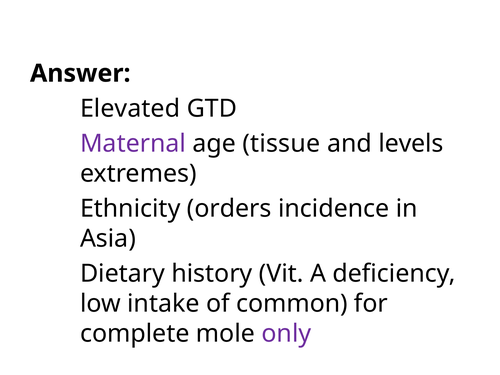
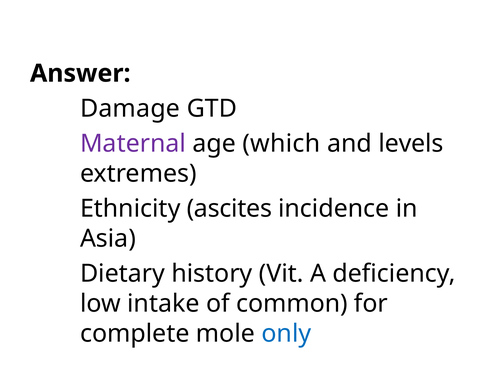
Elevated: Elevated -> Damage
tissue: tissue -> which
orders: orders -> ascites
only colour: purple -> blue
